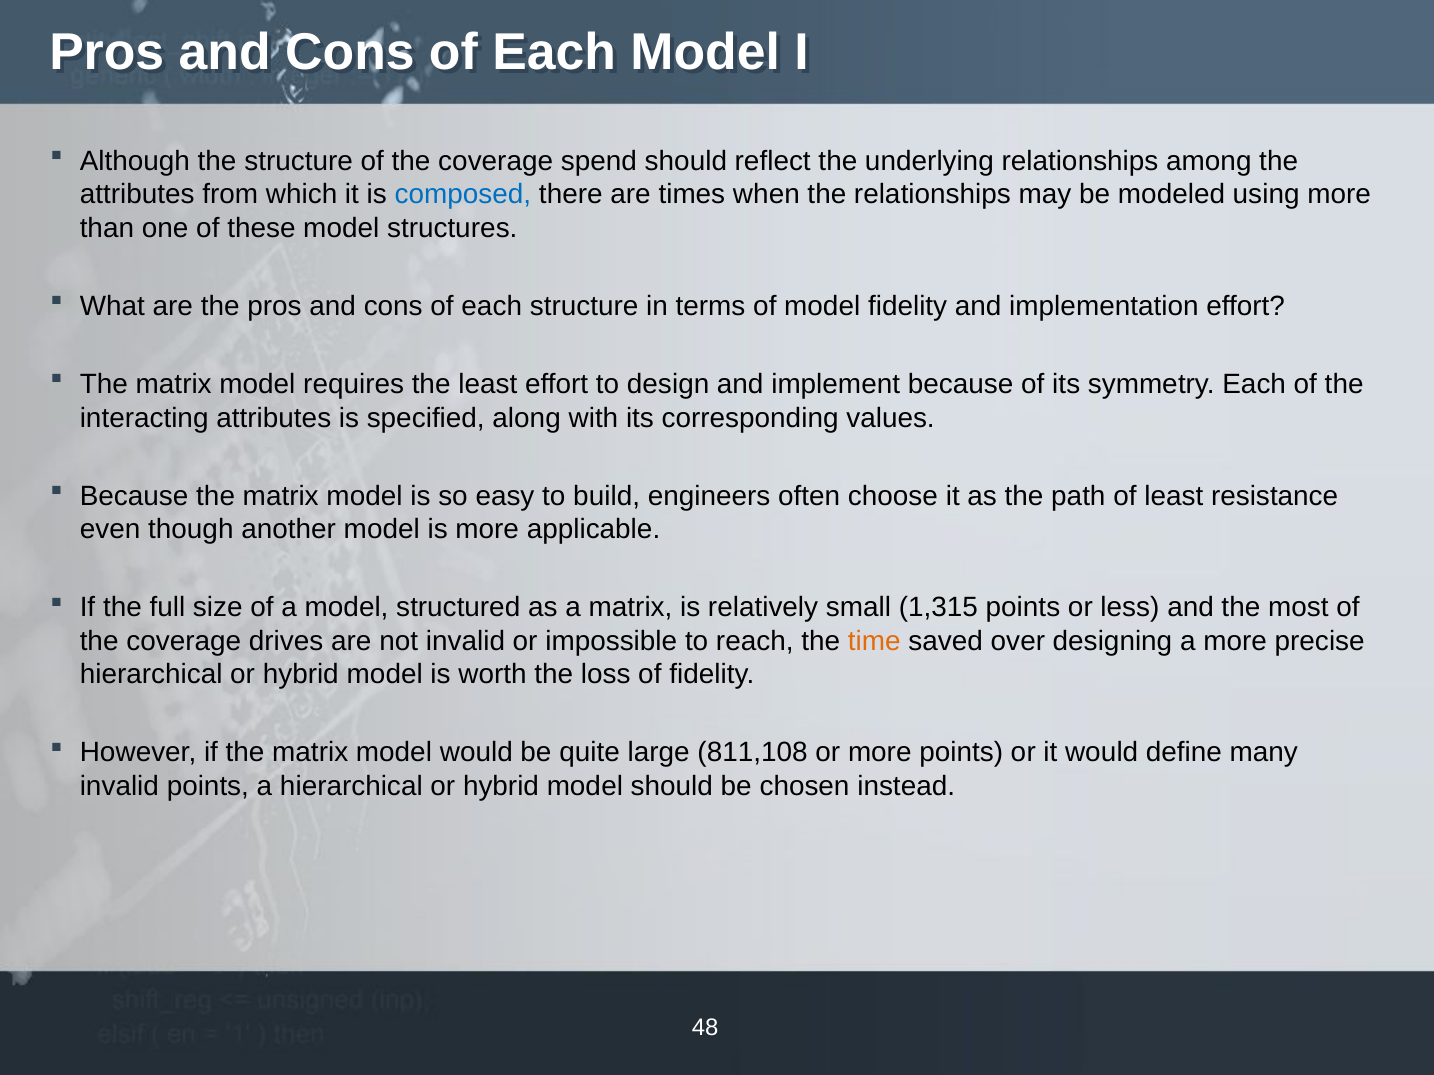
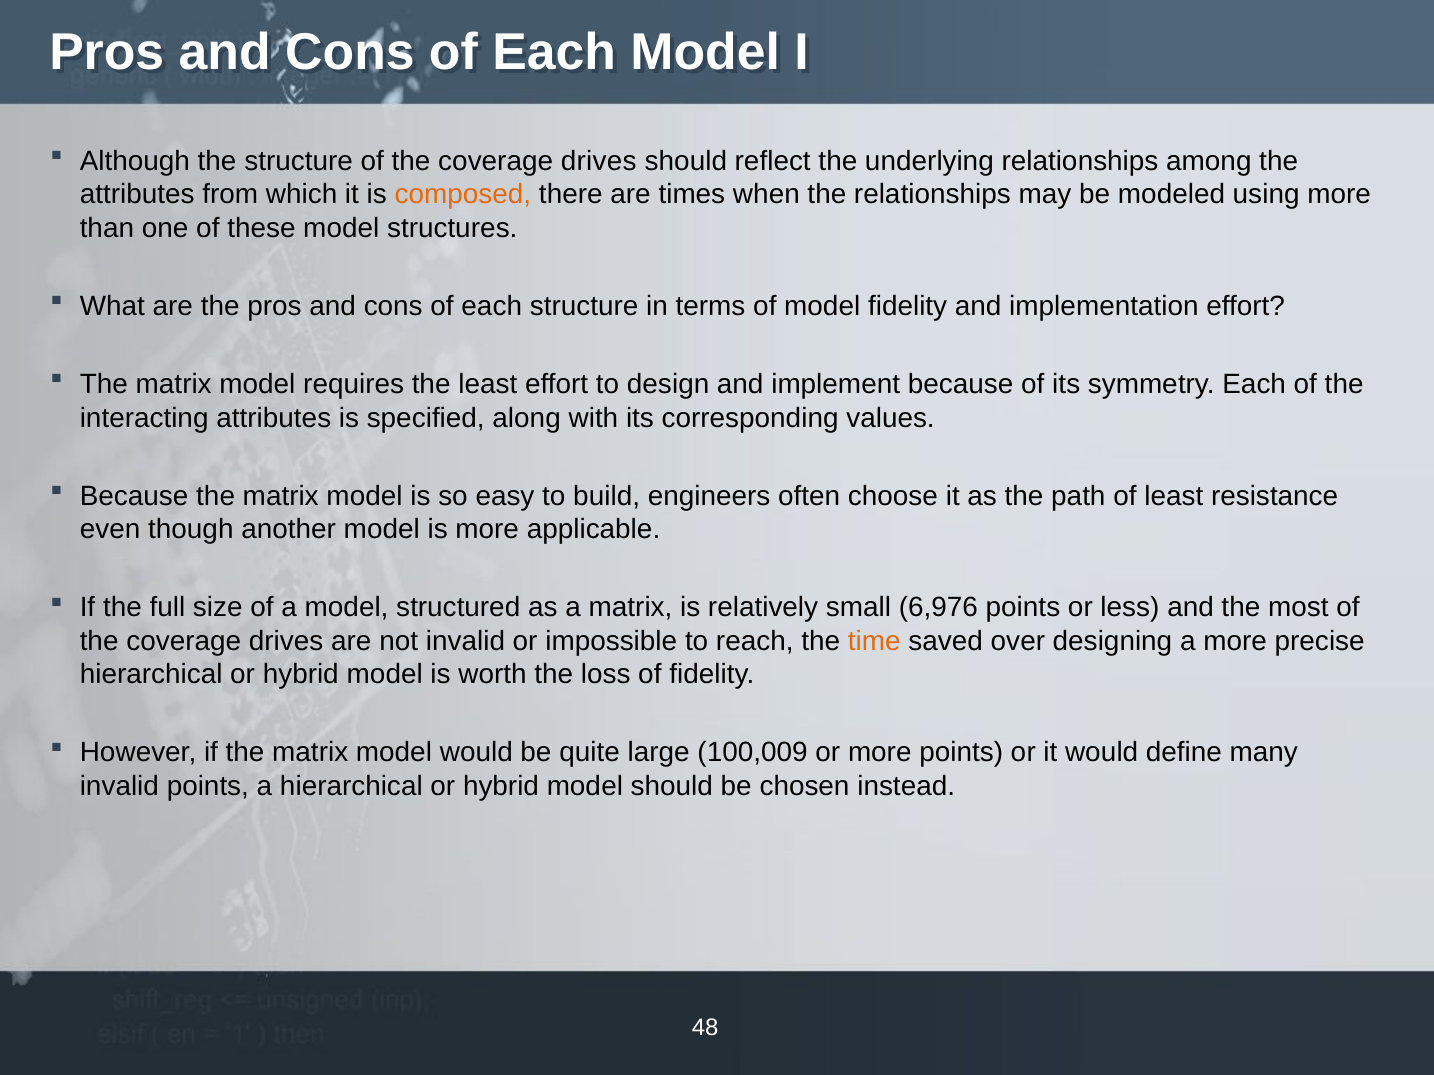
spend at (599, 161): spend -> drives
composed colour: blue -> orange
1,315: 1,315 -> 6,976
811,108: 811,108 -> 100,009
